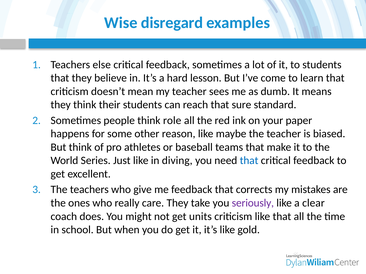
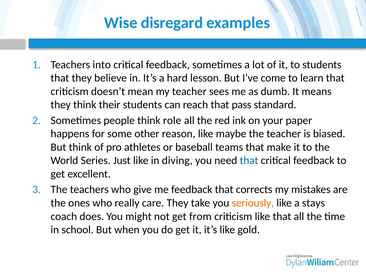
else: else -> into
sure: sure -> pass
seriously colour: purple -> orange
clear: clear -> stays
units: units -> from
